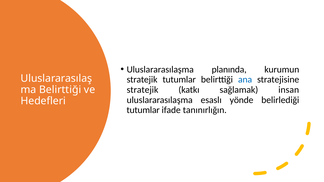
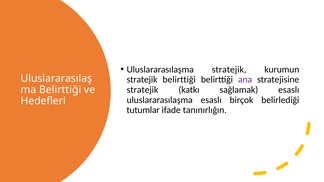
Uluslararasılaşma planında: planında -> stratejik
stratejik tutumlar: tutumlar -> belirttiği
ana colour: blue -> purple
sağlamak insan: insan -> esaslı
yönde: yönde -> birçok
